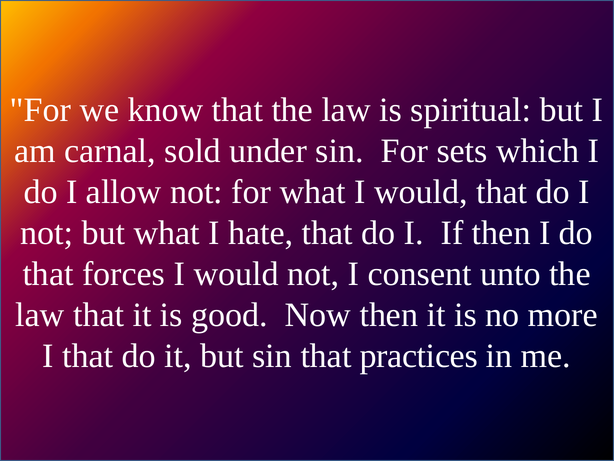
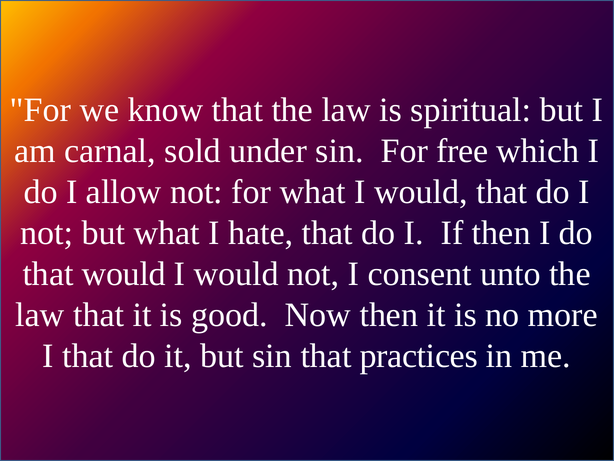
sets: sets -> free
that forces: forces -> would
